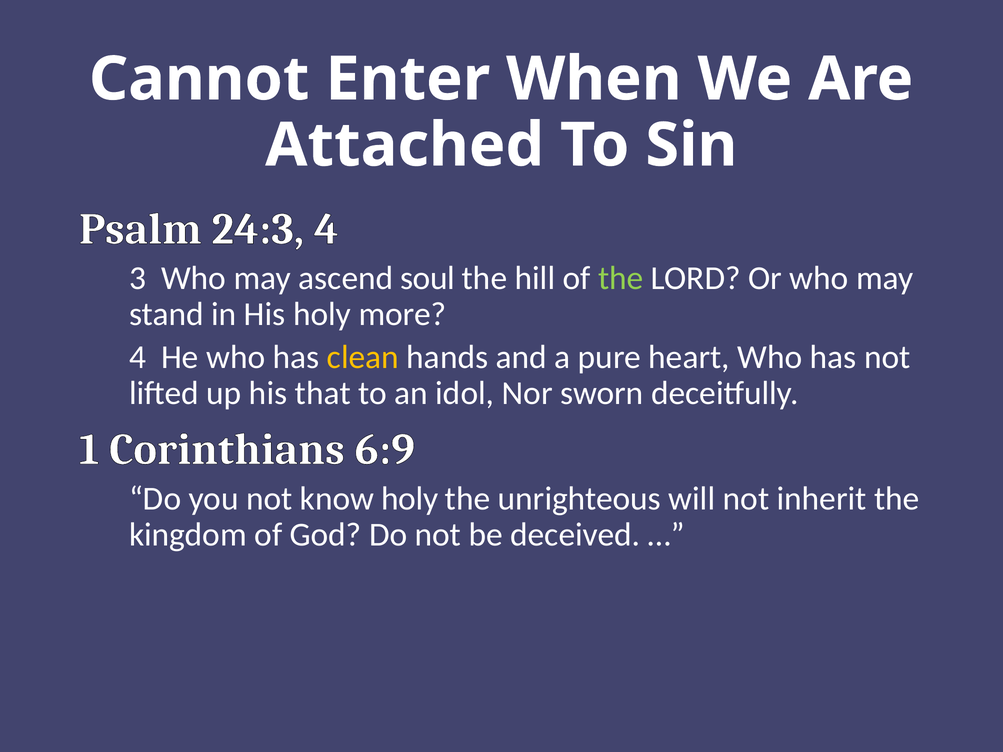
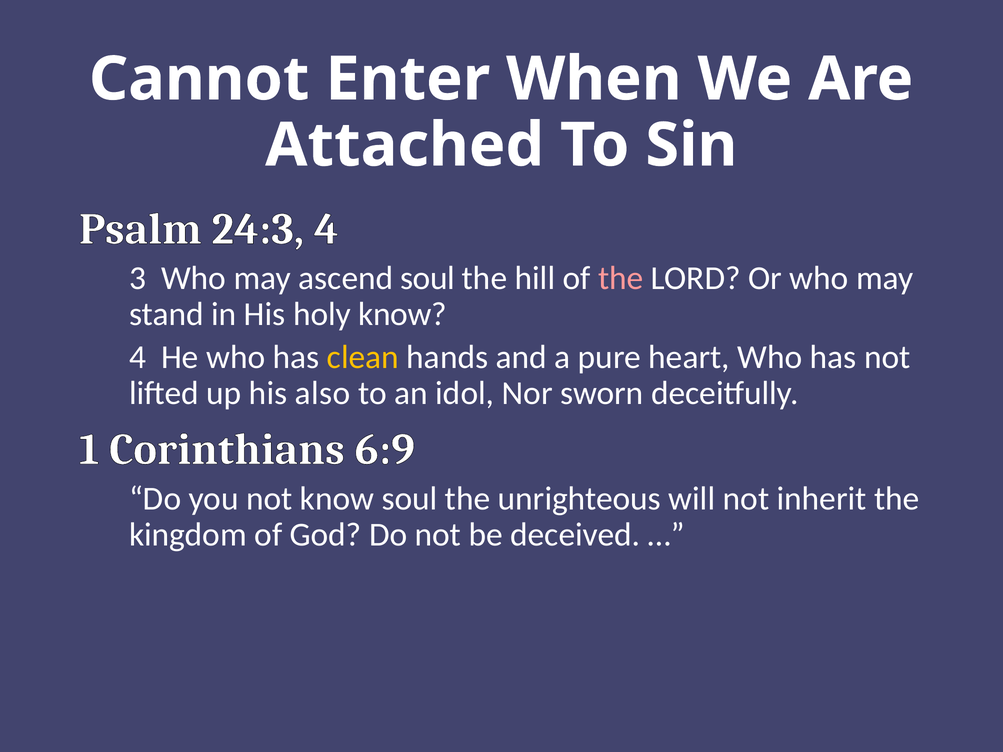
the at (621, 278) colour: light green -> pink
holy more: more -> know
that: that -> also
know holy: holy -> soul
